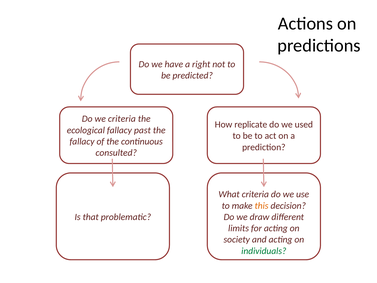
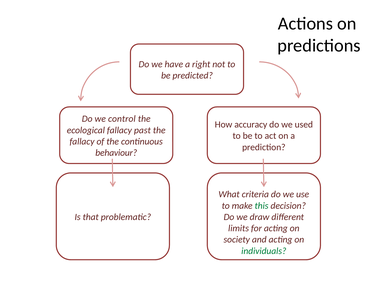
we criteria: criteria -> control
replicate: replicate -> accuracy
consulted: consulted -> behaviour
this colour: orange -> green
